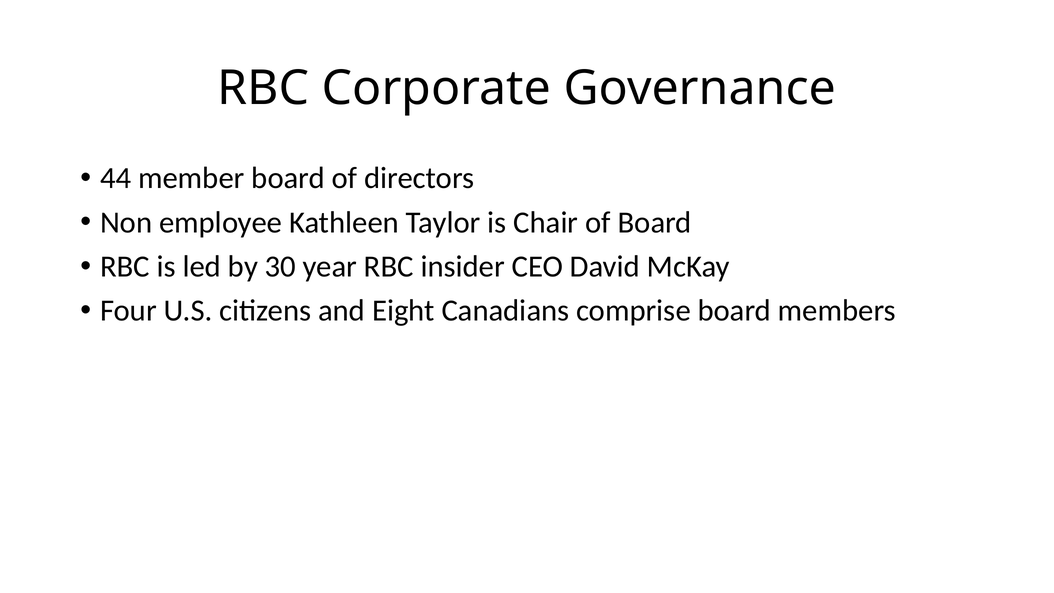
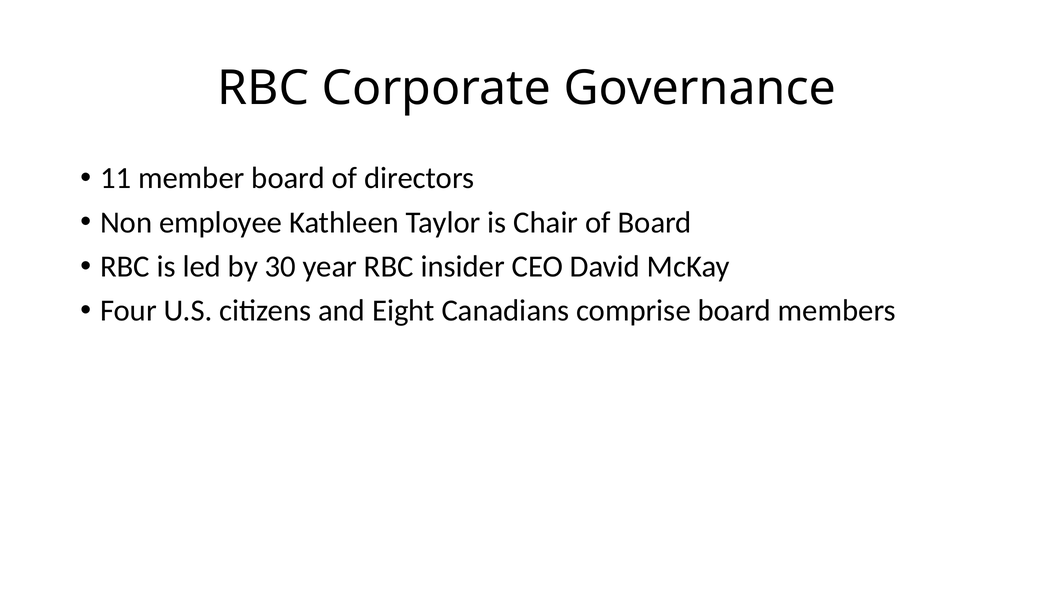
44: 44 -> 11
